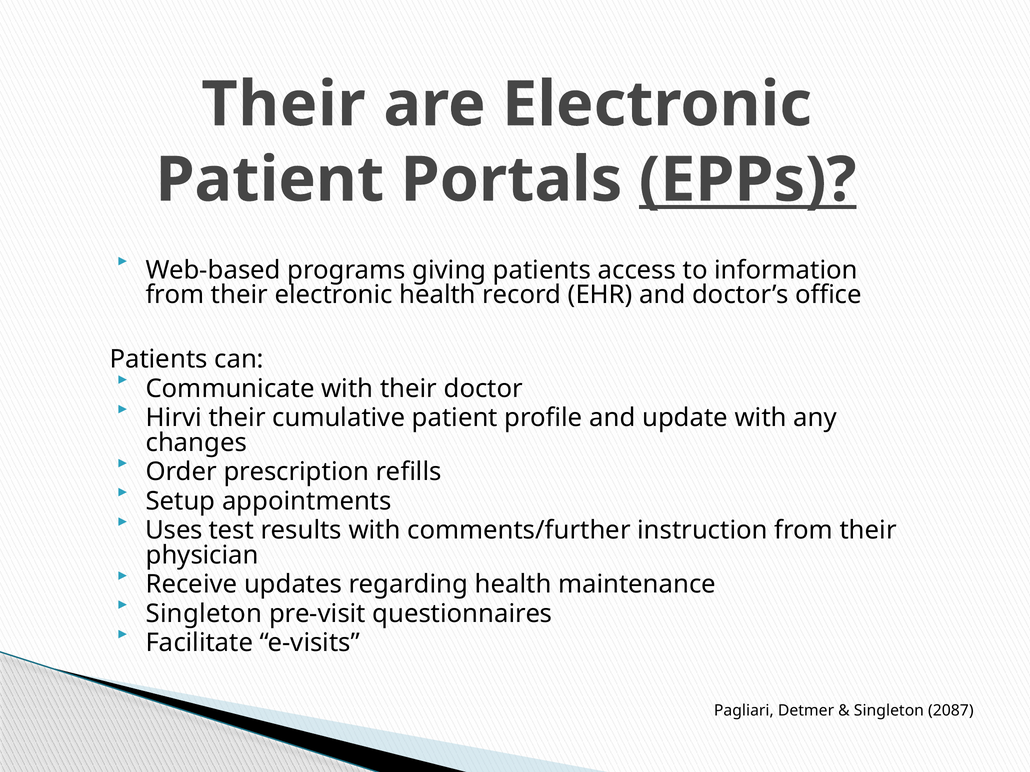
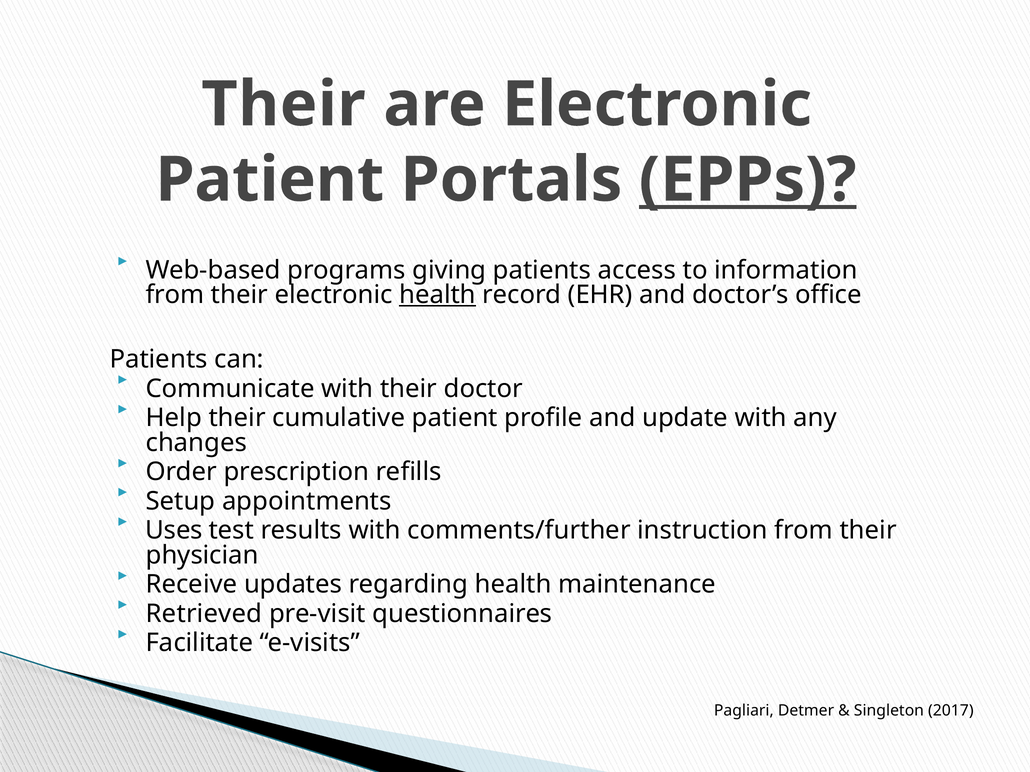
health at (438, 295) underline: none -> present
Hirvi: Hirvi -> Help
Singleton at (204, 614): Singleton -> Retrieved
2087: 2087 -> 2017
